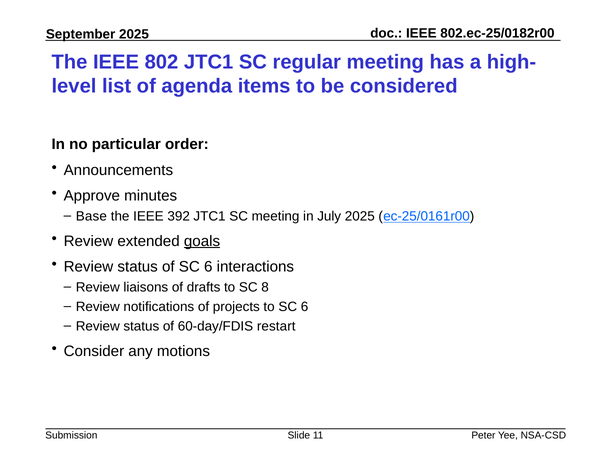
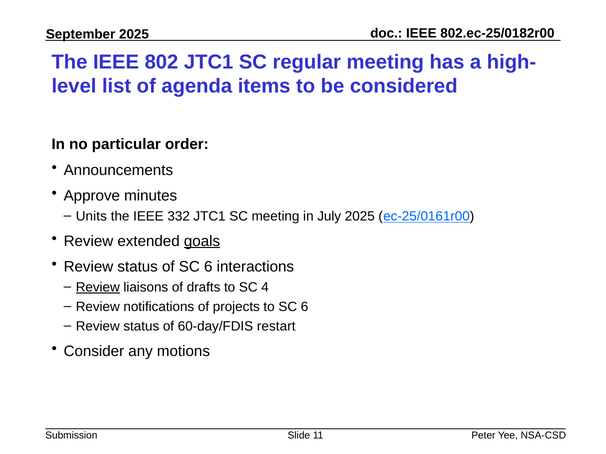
Base: Base -> Units
392: 392 -> 332
Review at (98, 287) underline: none -> present
8: 8 -> 4
